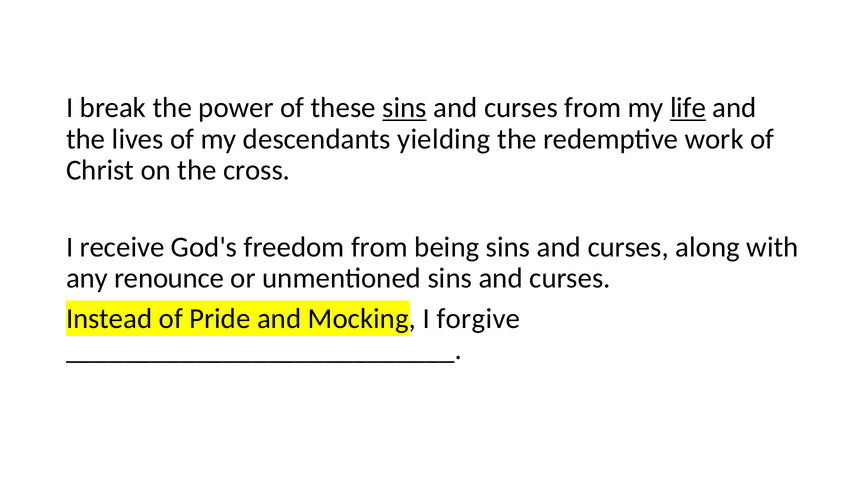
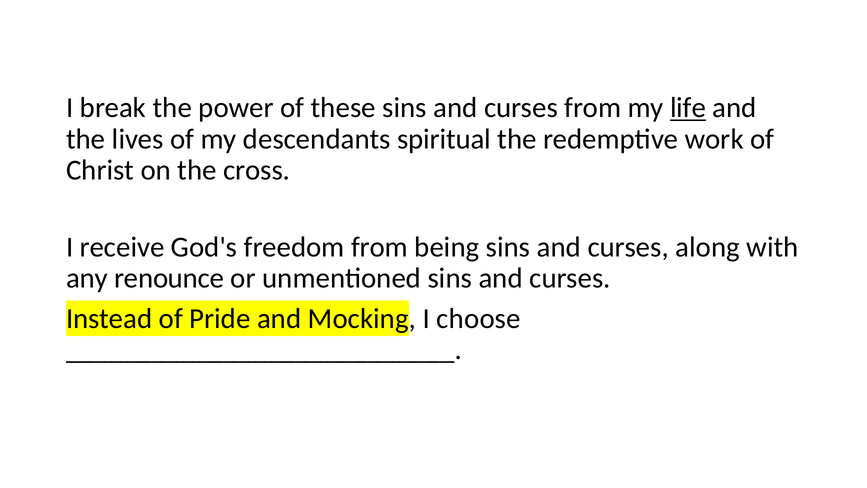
sins at (404, 108) underline: present -> none
yielding: yielding -> spiritual
forgive: forgive -> choose
